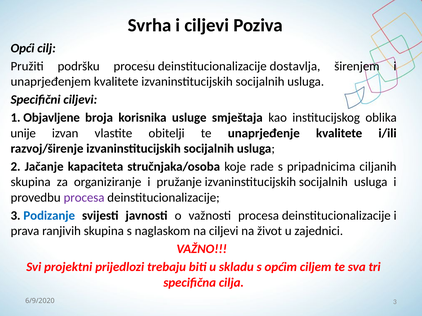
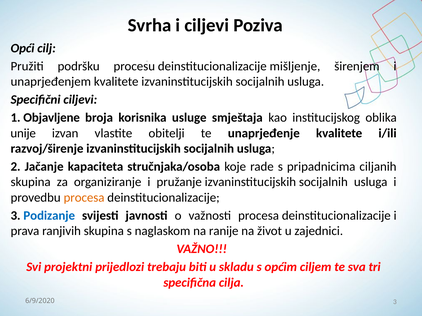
dostavlja: dostavlja -> mišljenje
procesa at (84, 198) colour: purple -> orange
na ciljevi: ciljevi -> ranije
